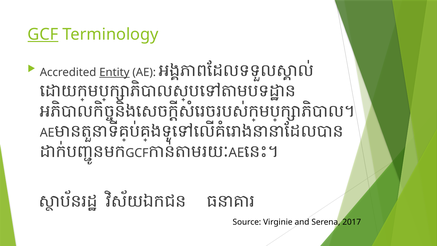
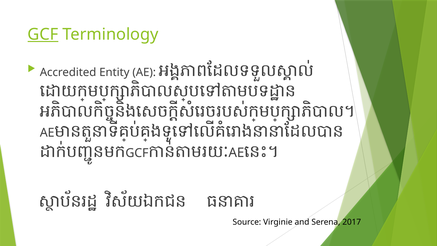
Entity underline: present -> none
